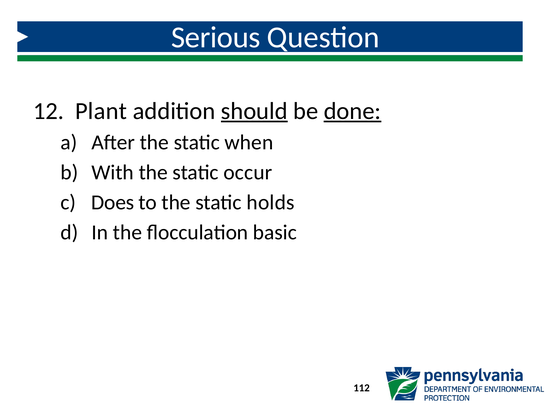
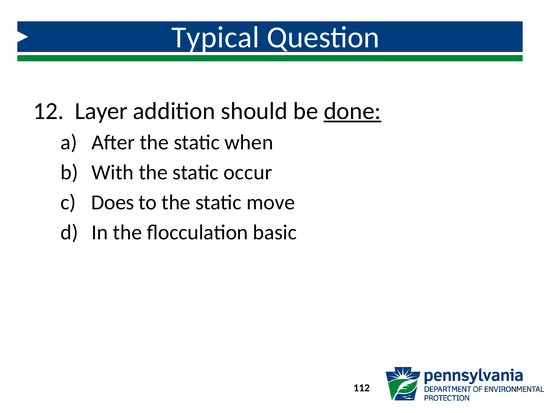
Serious: Serious -> Typical
Plant: Plant -> Layer
should underline: present -> none
holds: holds -> move
